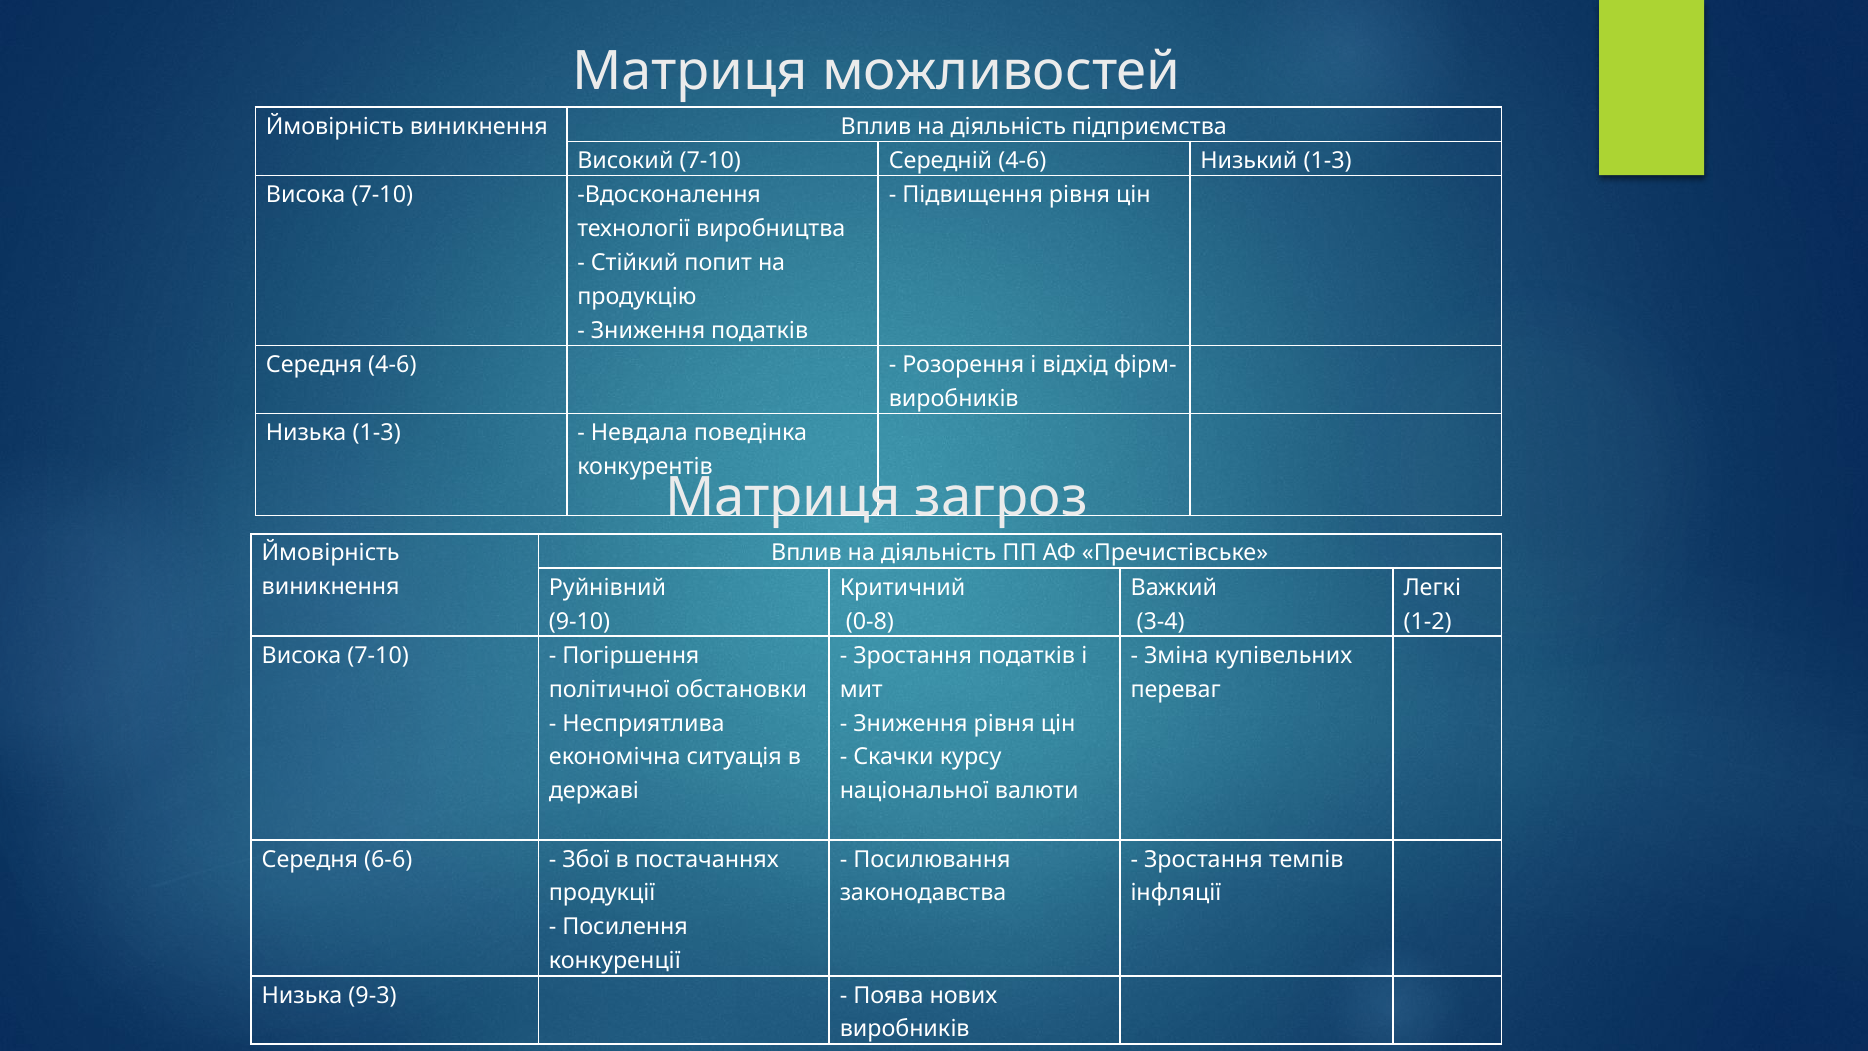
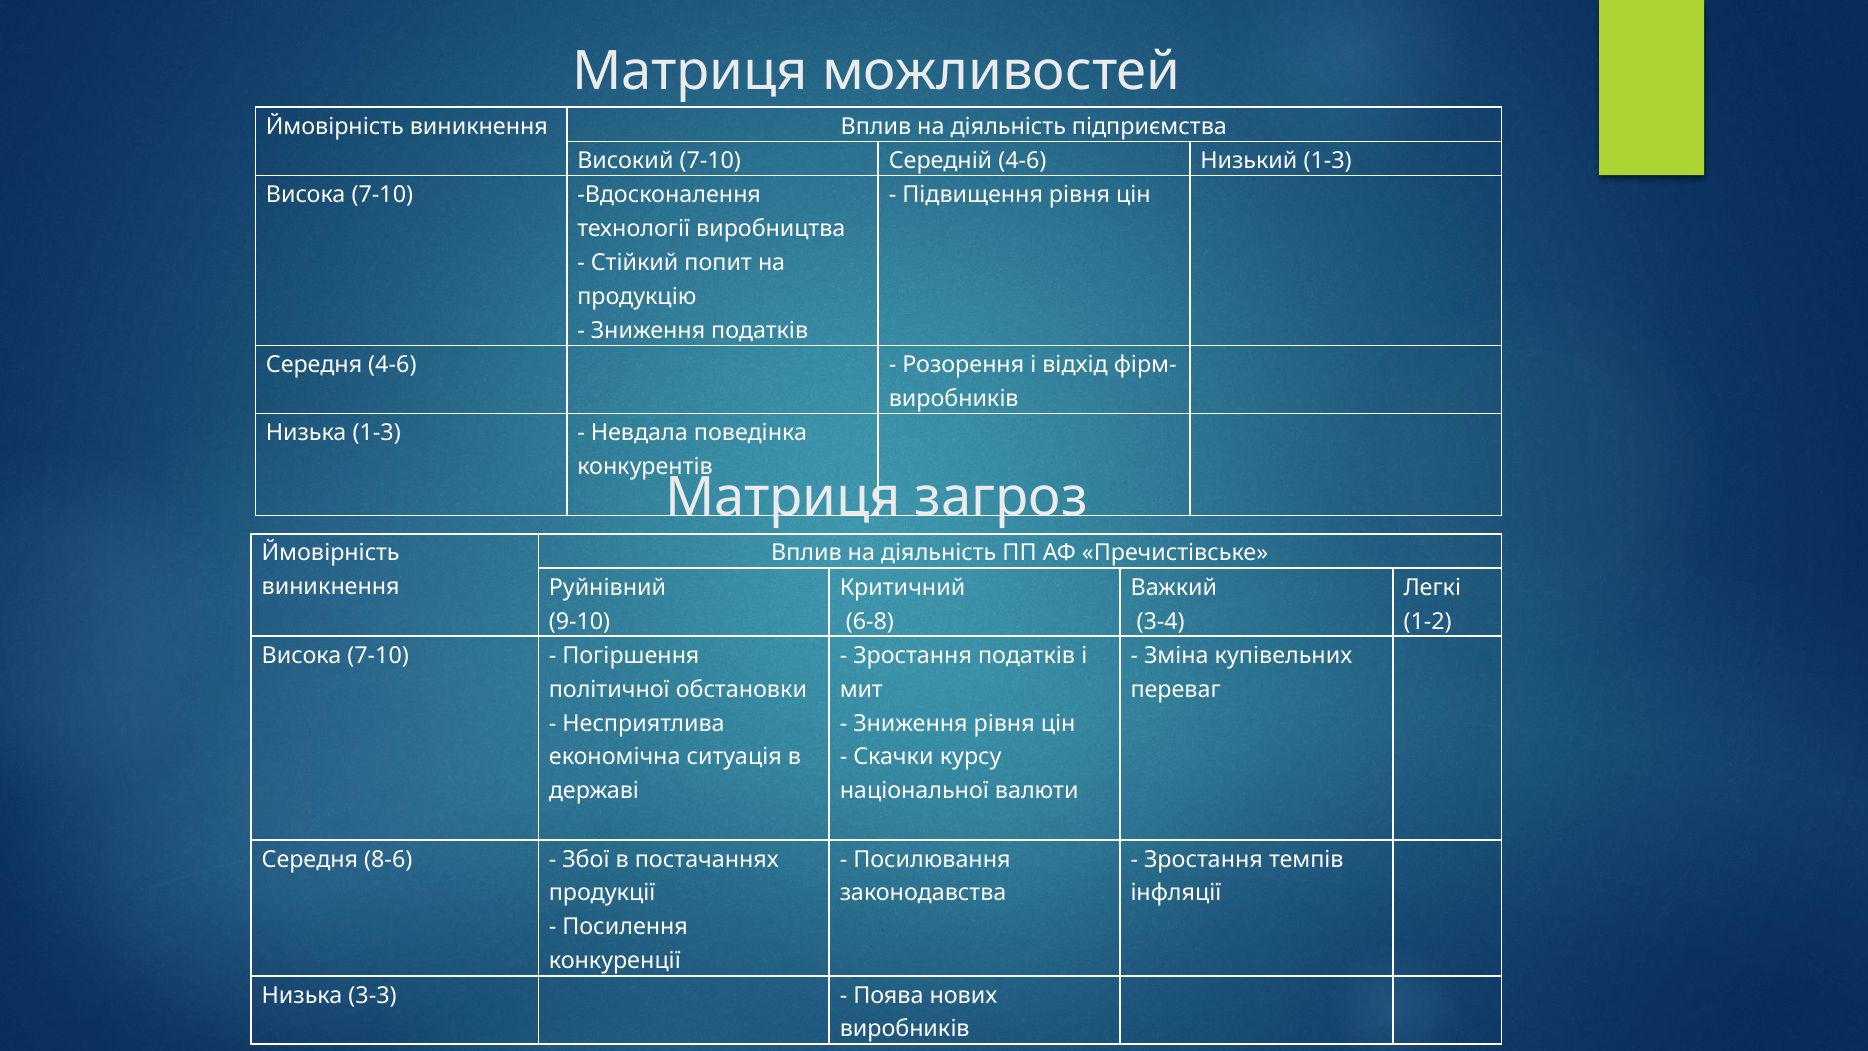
0-8: 0-8 -> 6-8
6-6: 6-6 -> 8-6
9-3: 9-3 -> 3-3
